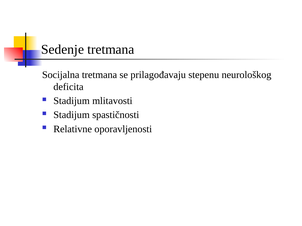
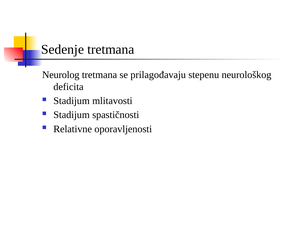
Socijalna: Socijalna -> Neurolog
